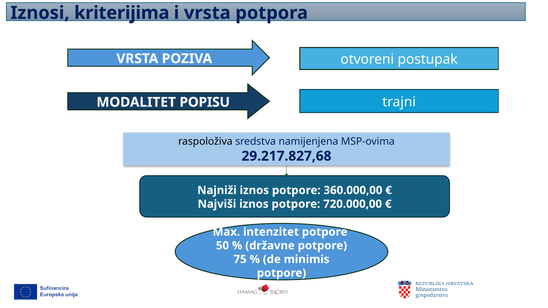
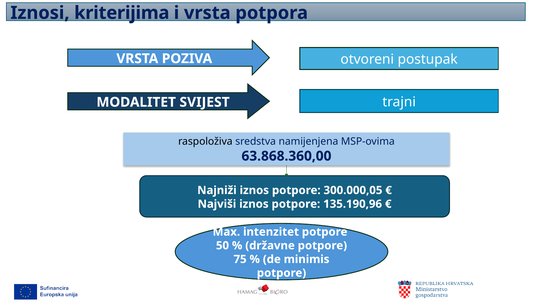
POPISU: POPISU -> SVIJEST
29.217.827,68: 29.217.827,68 -> 63.868.360,00
360.000,00: 360.000,00 -> 300.000,05
720.000,00: 720.000,00 -> 135.190,96
